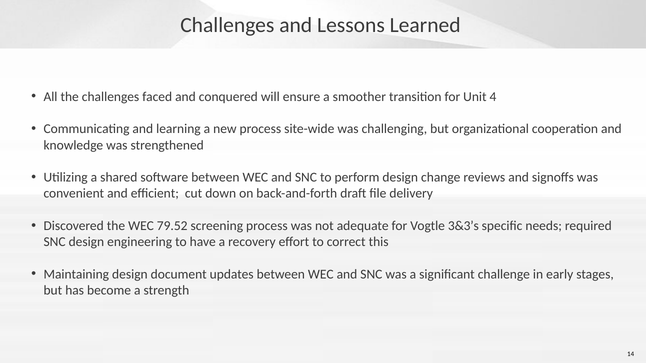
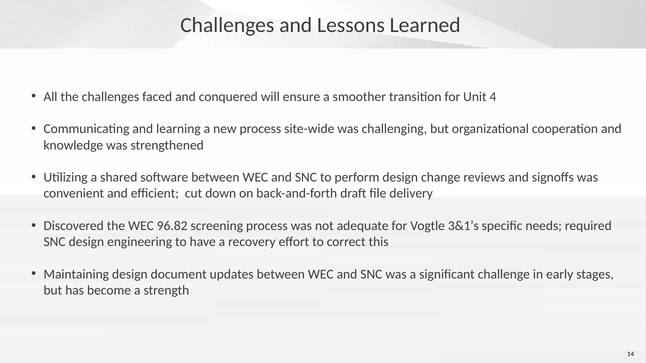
79.52: 79.52 -> 96.82
3&3’s: 3&3’s -> 3&1’s
